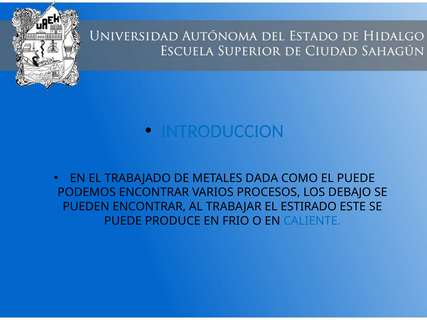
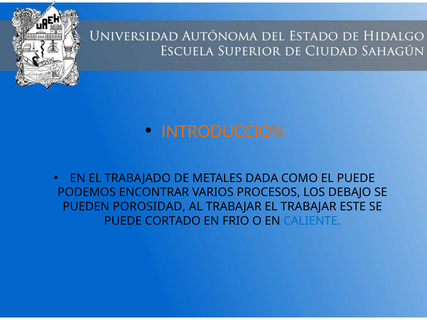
INTRODUCCION colour: blue -> orange
PUEDEN ENCONTRAR: ENCONTRAR -> POROSIDAD
EL ESTIRADO: ESTIRADO -> TRABAJAR
PRODUCE: PRODUCE -> CORTADO
